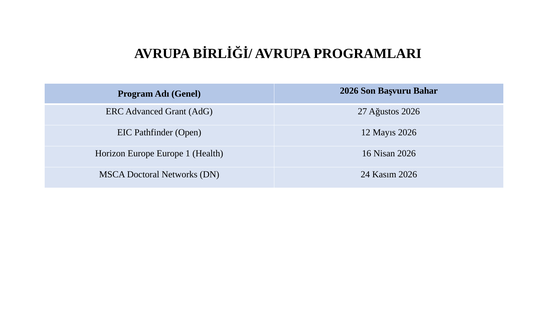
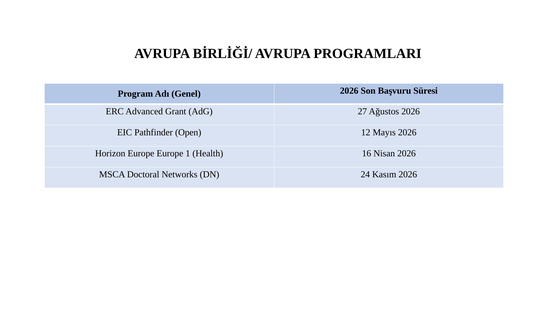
Bahar: Bahar -> Süresi
